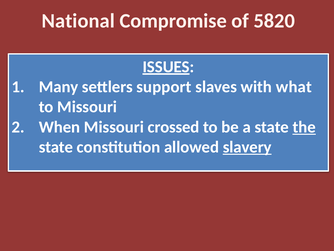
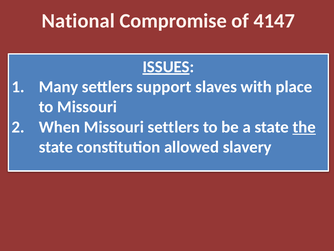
5820: 5820 -> 4147
what: what -> place
Missouri crossed: crossed -> settlers
slavery underline: present -> none
